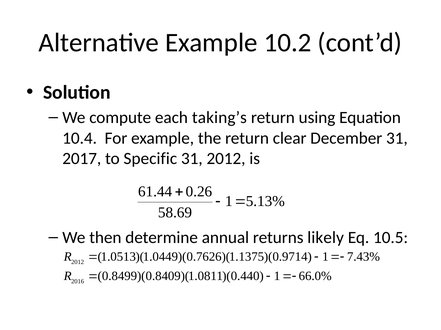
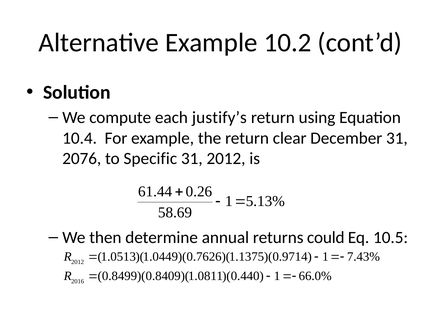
taking’s: taking’s -> justify’s
2017: 2017 -> 2076
likely: likely -> could
